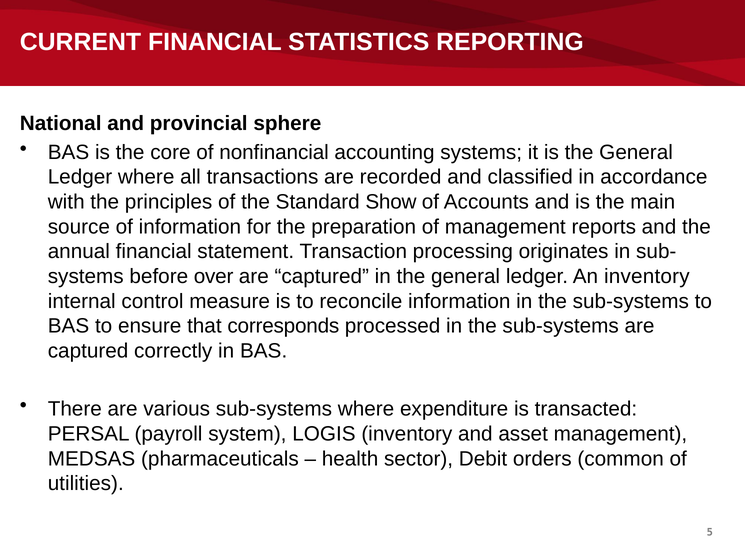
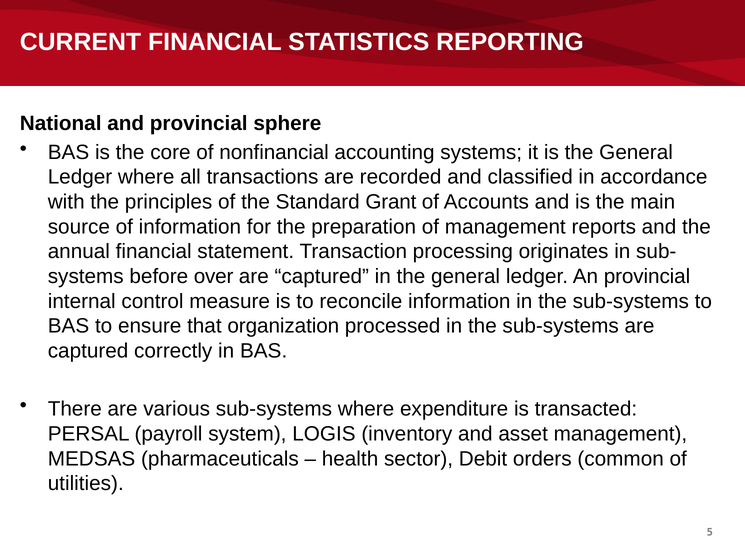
Show: Show -> Grant
An inventory: inventory -> provincial
corresponds: corresponds -> organization
